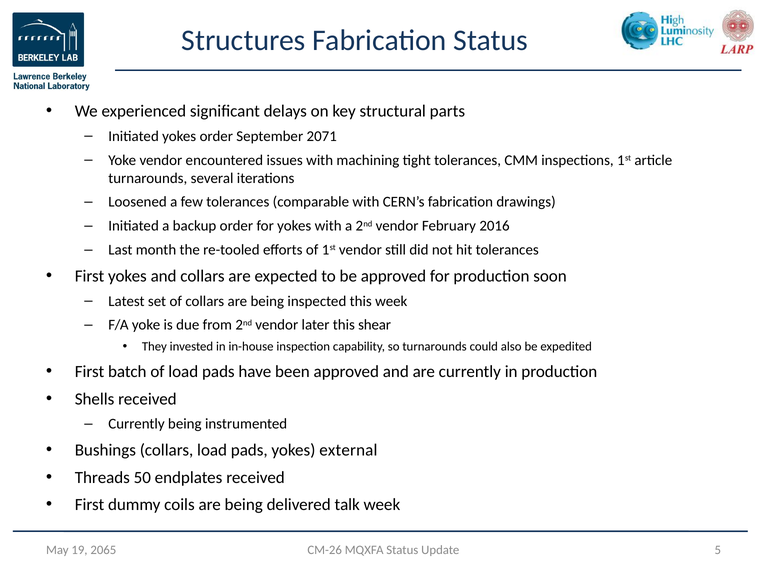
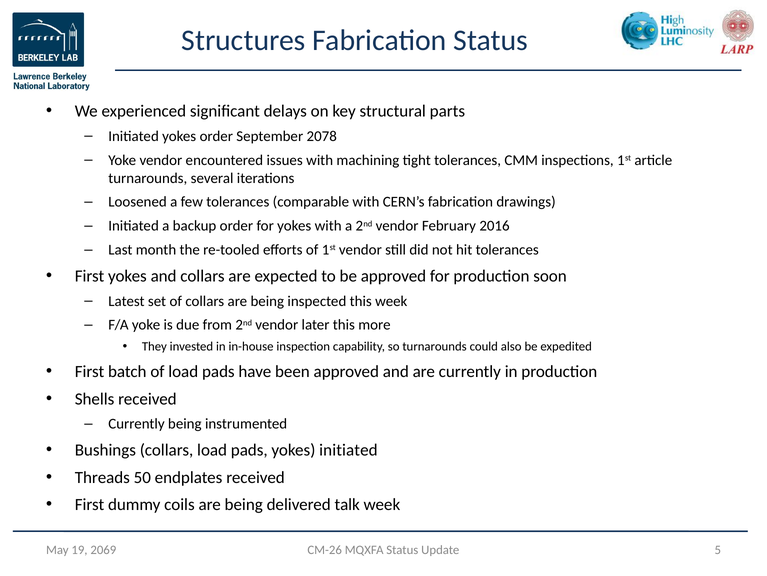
2071: 2071 -> 2078
shear: shear -> more
yokes external: external -> initiated
2065: 2065 -> 2069
